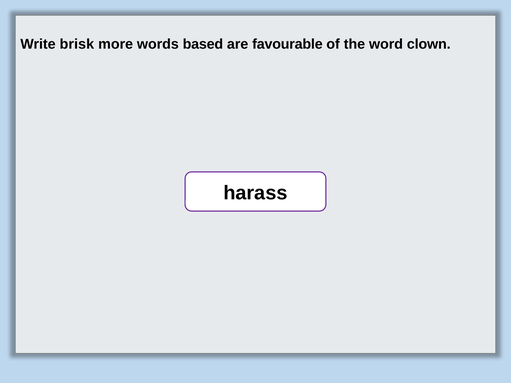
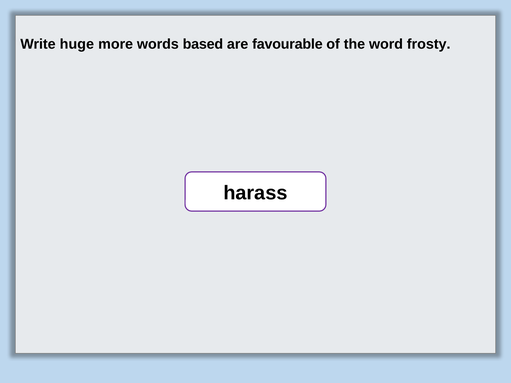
brisk: brisk -> huge
clown: clown -> frosty
